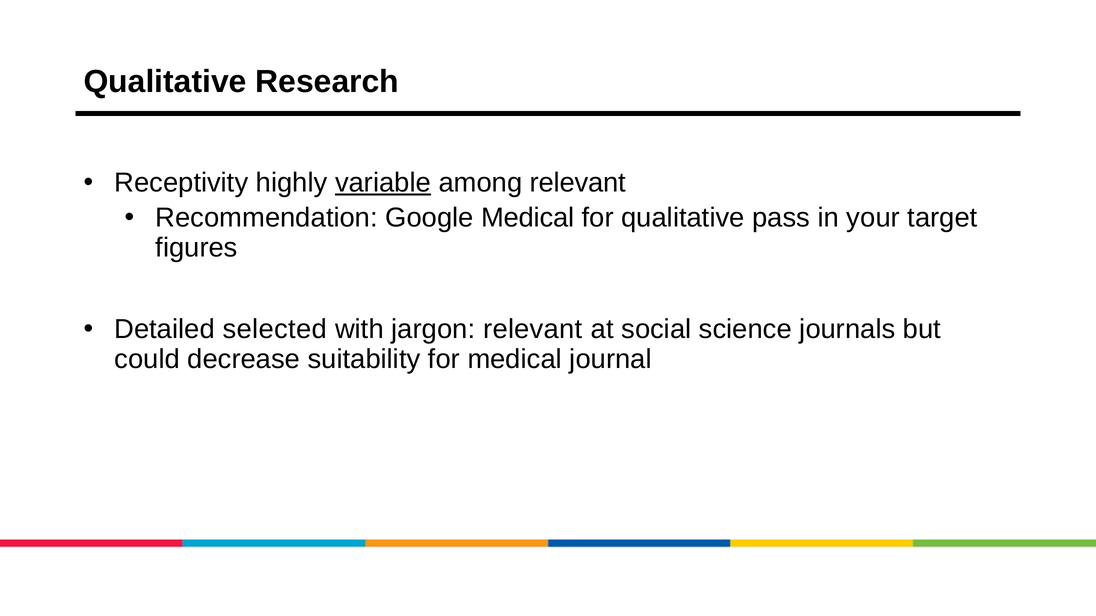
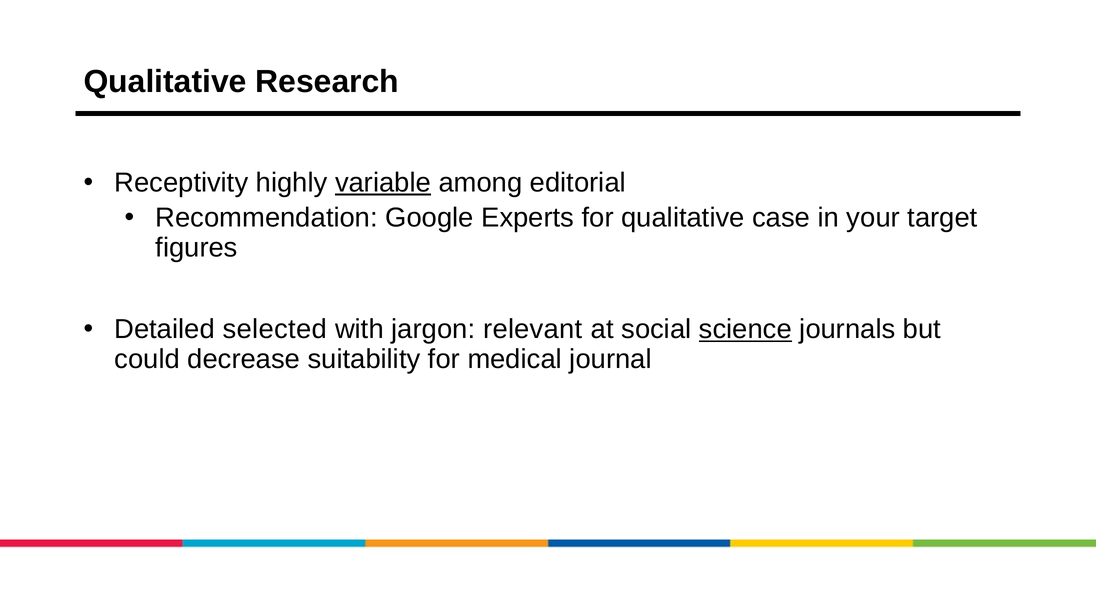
among relevant: relevant -> editorial
Google Medical: Medical -> Experts
pass: pass -> case
science underline: none -> present
